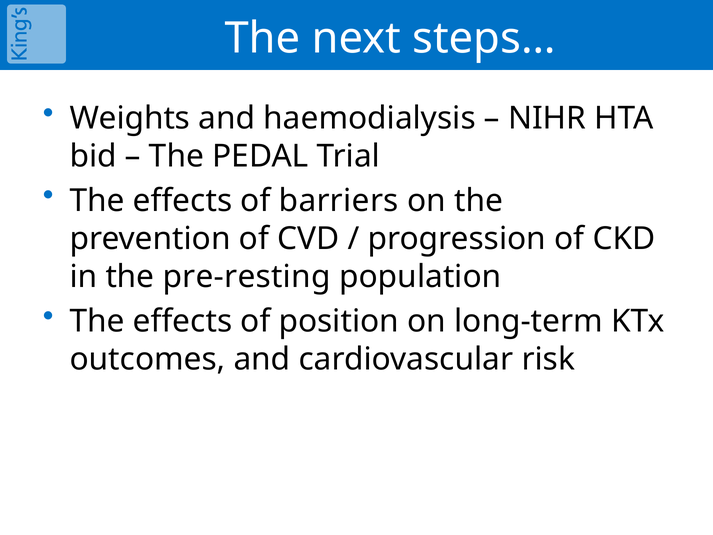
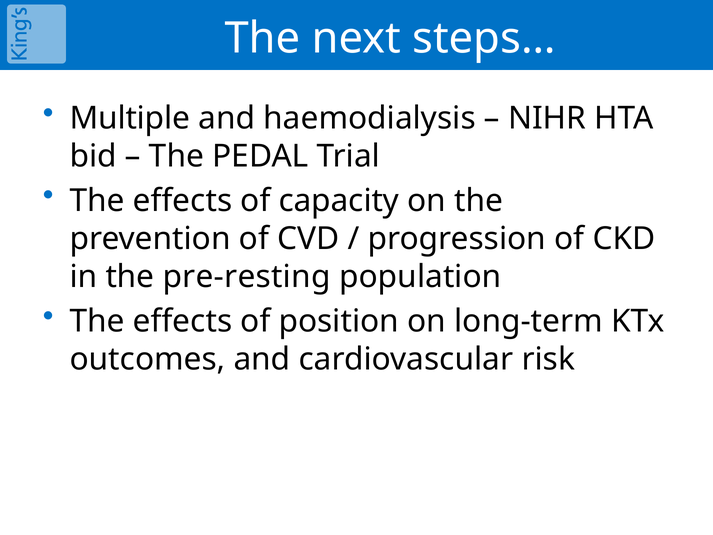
Weights: Weights -> Multiple
barriers: barriers -> capacity
